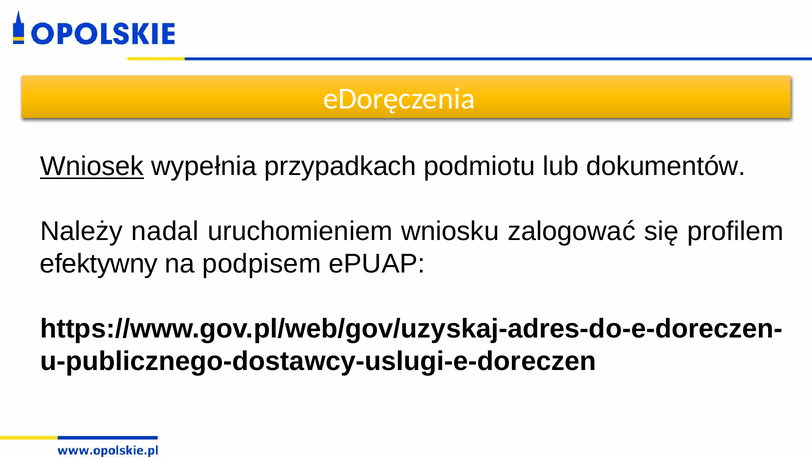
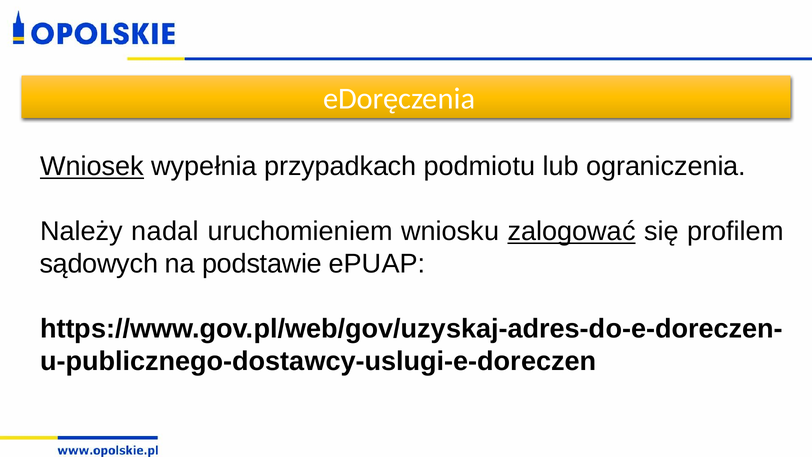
dokumentów: dokumentów -> ograniczenia
zalogować underline: none -> present
efektywny: efektywny -> sądowych
podpisem: podpisem -> podstawie
